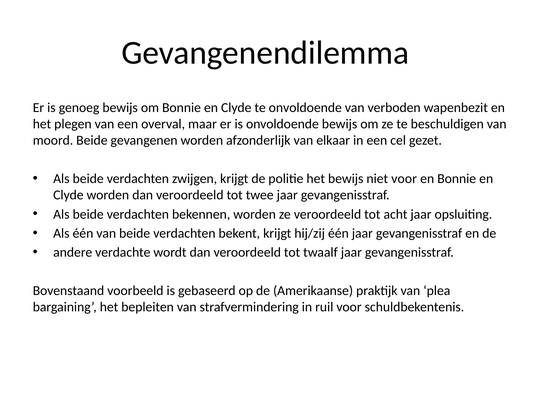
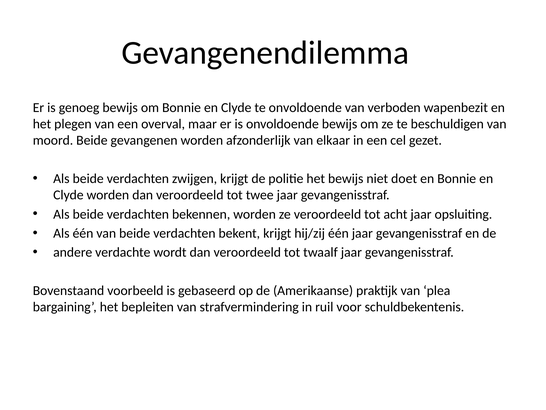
niet voor: voor -> doet
